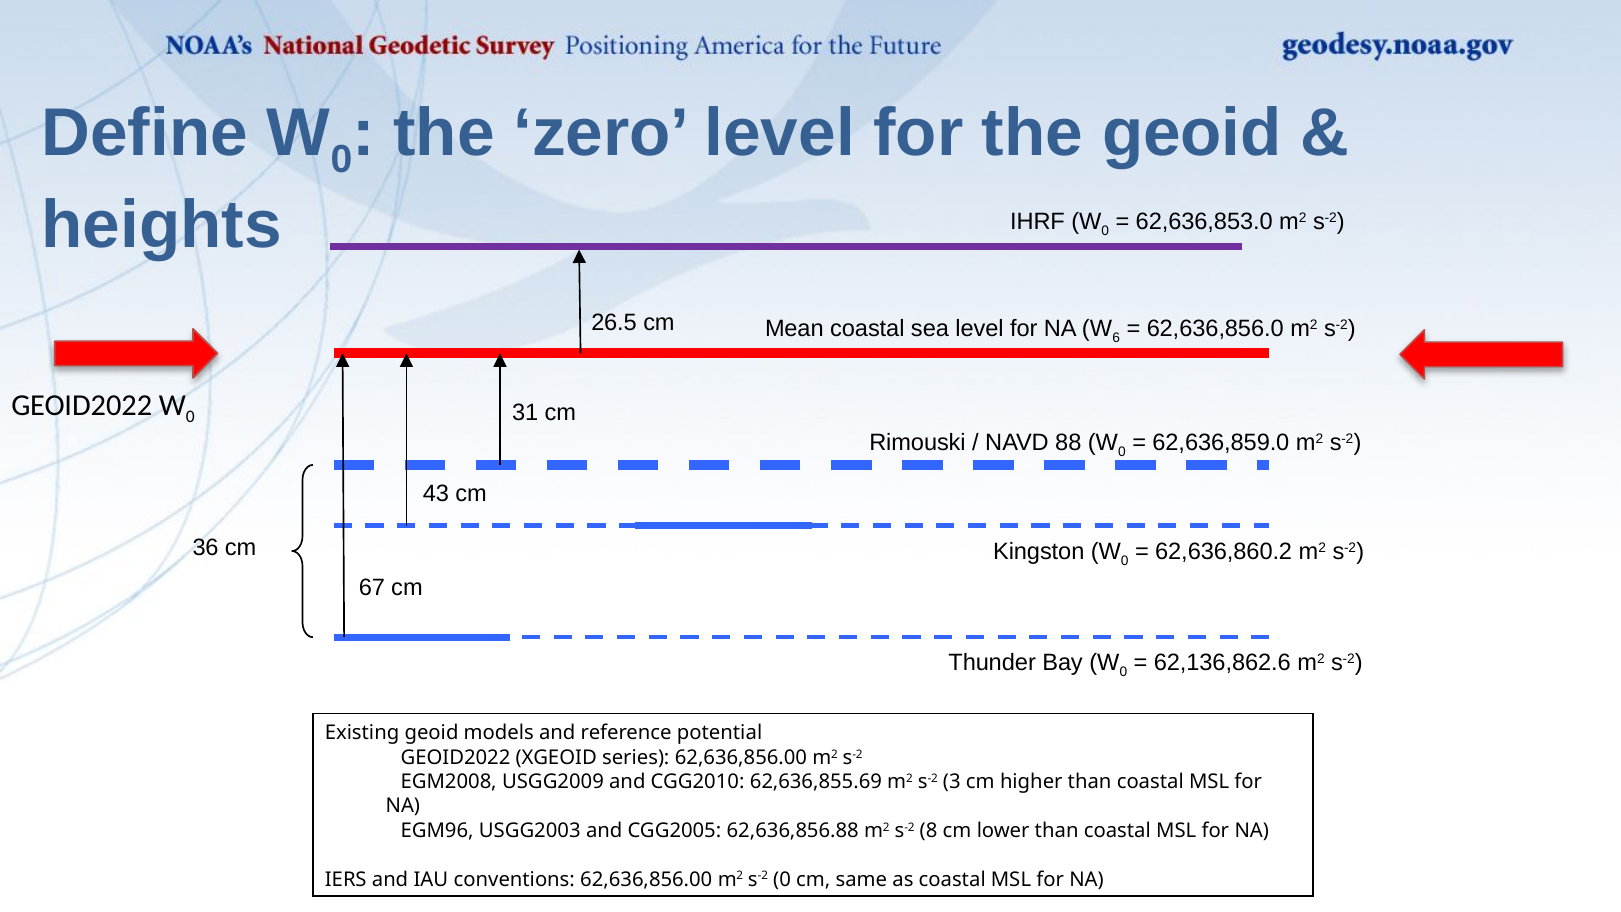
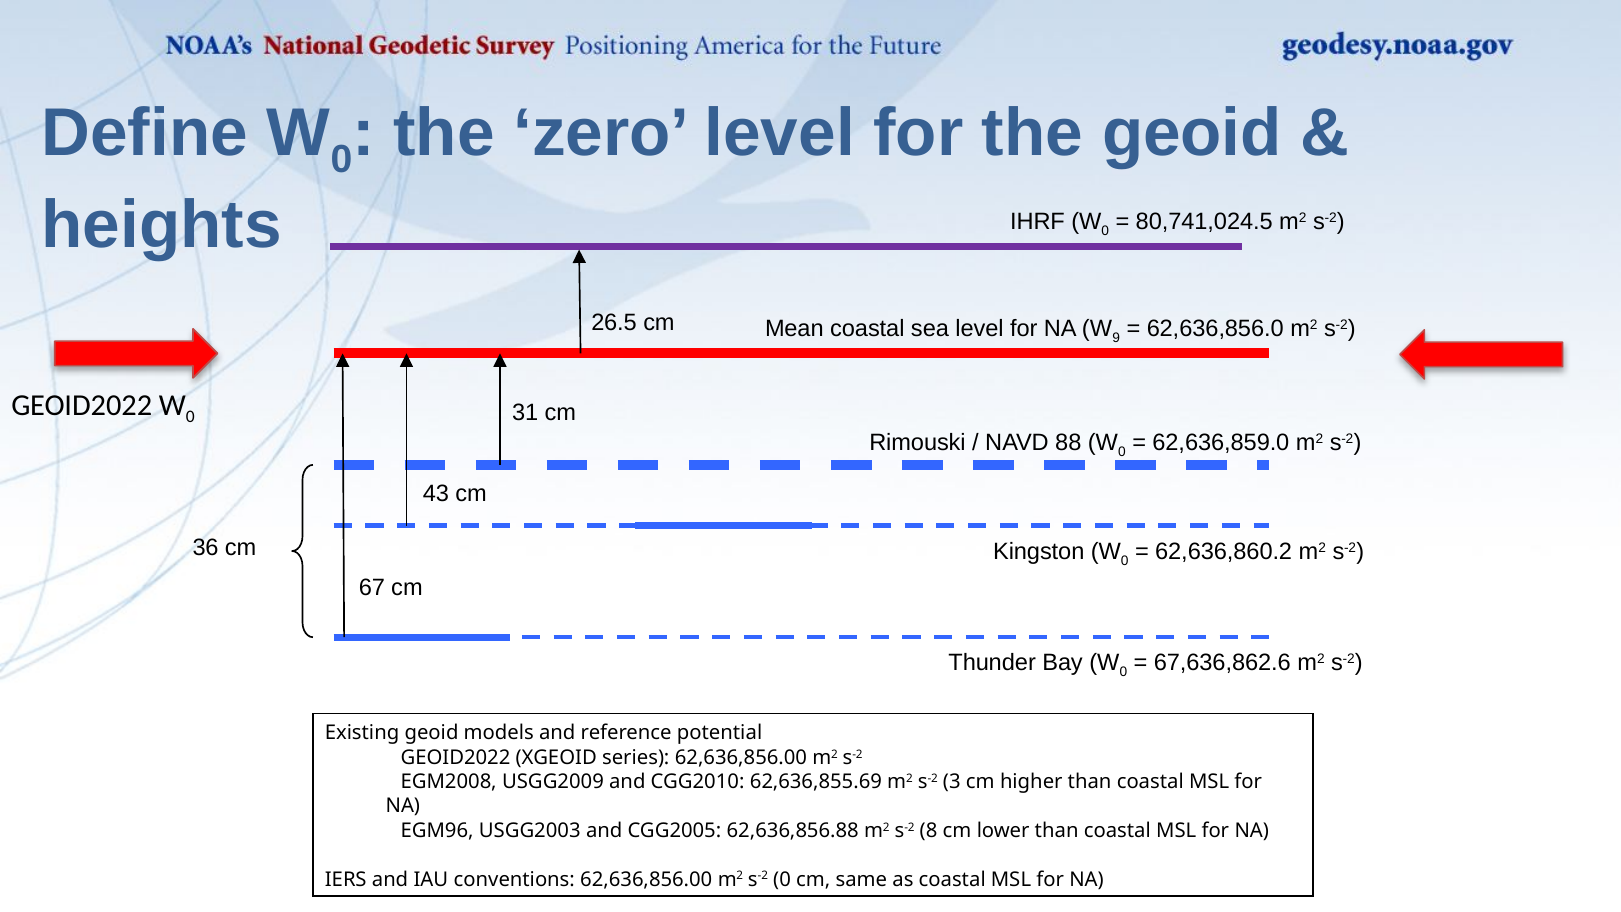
62,636,853.0: 62,636,853.0 -> 80,741,024.5
6: 6 -> 9
62,136,862.6: 62,136,862.6 -> 67,636,862.6
